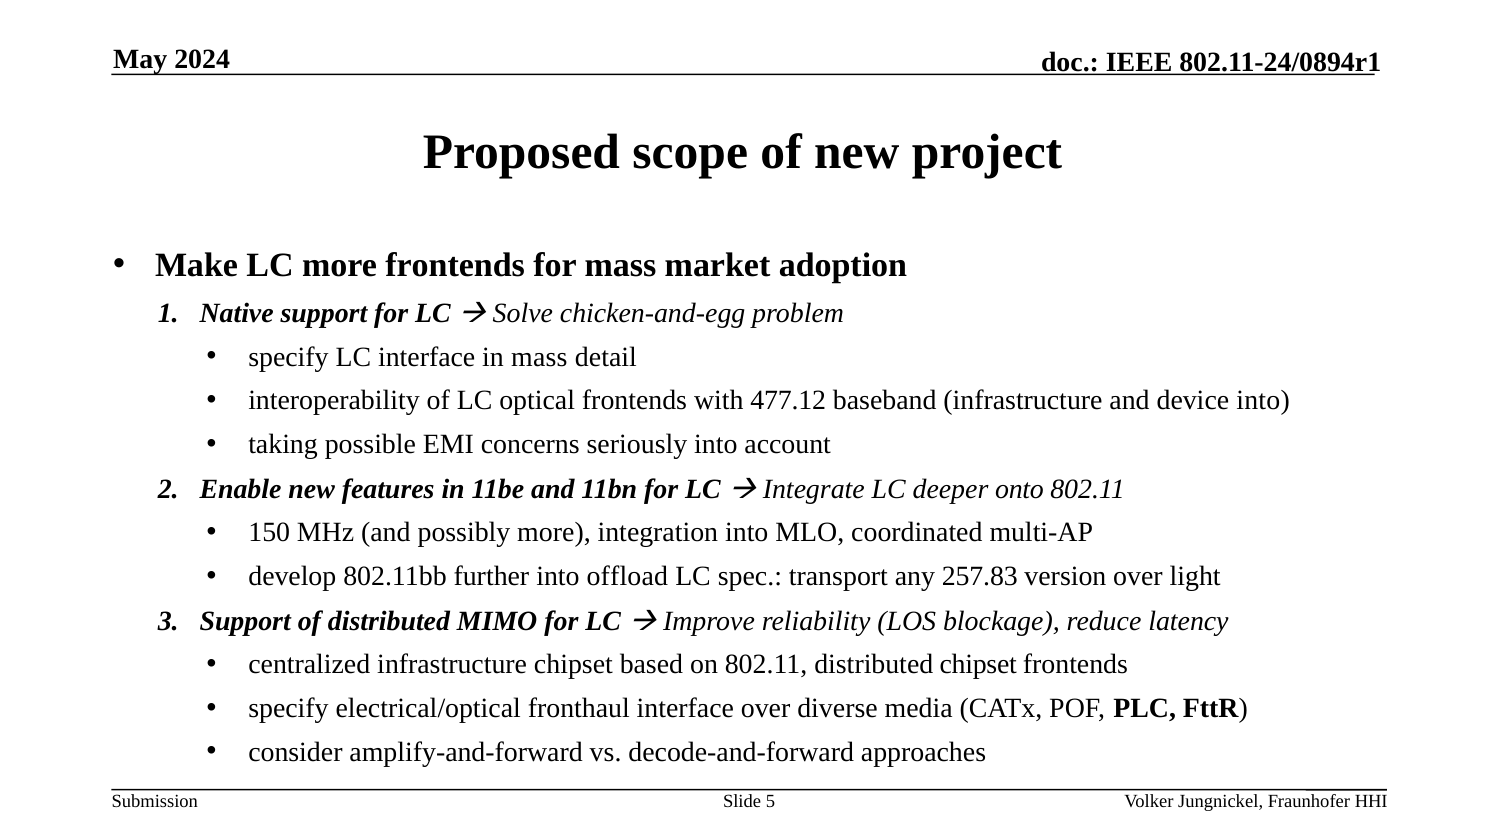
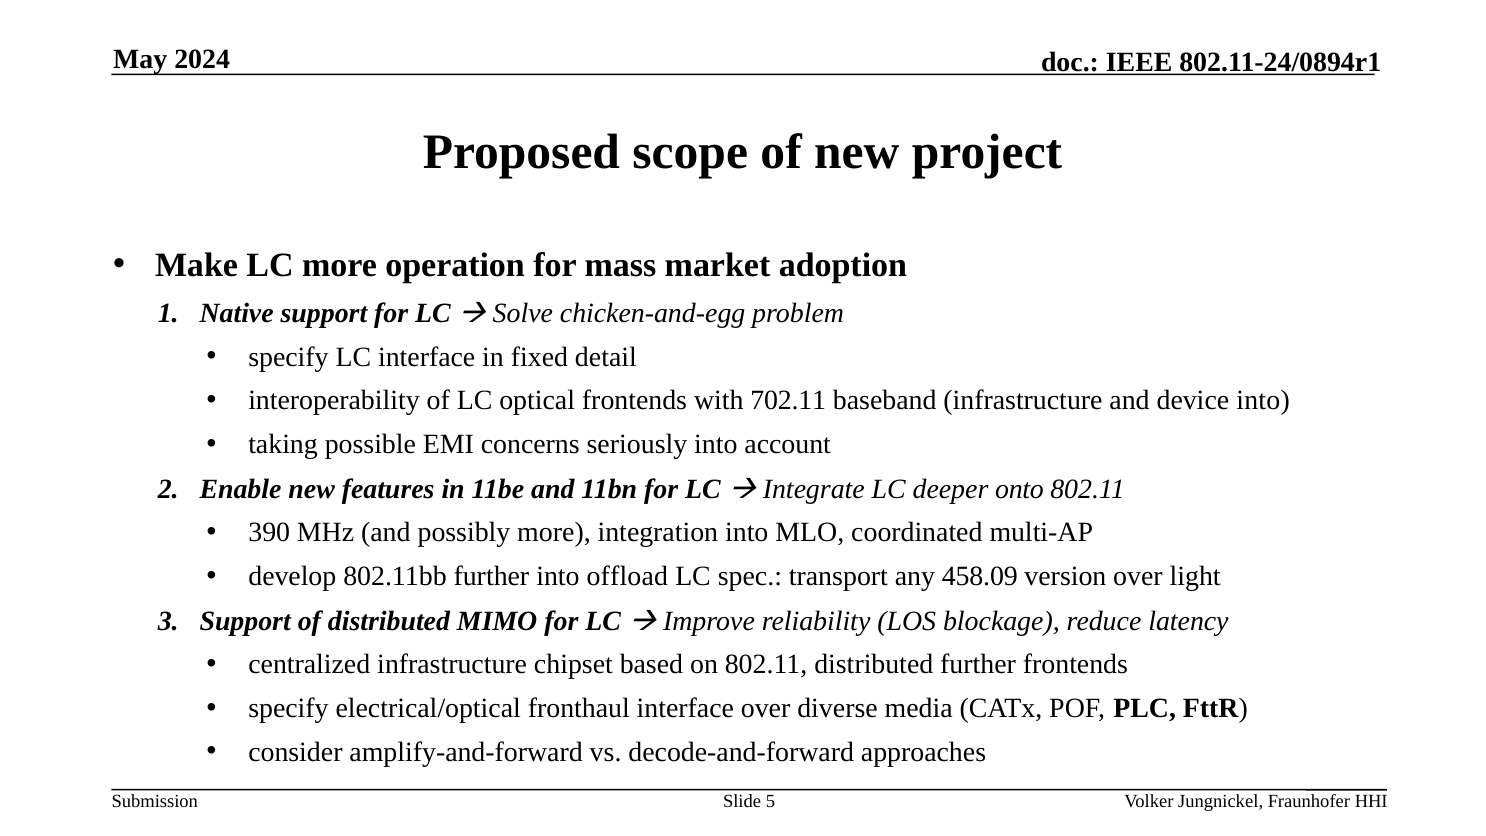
more frontends: frontends -> operation
in mass: mass -> fixed
477.12: 477.12 -> 702.11
150: 150 -> 390
257.83: 257.83 -> 458.09
distributed chipset: chipset -> further
